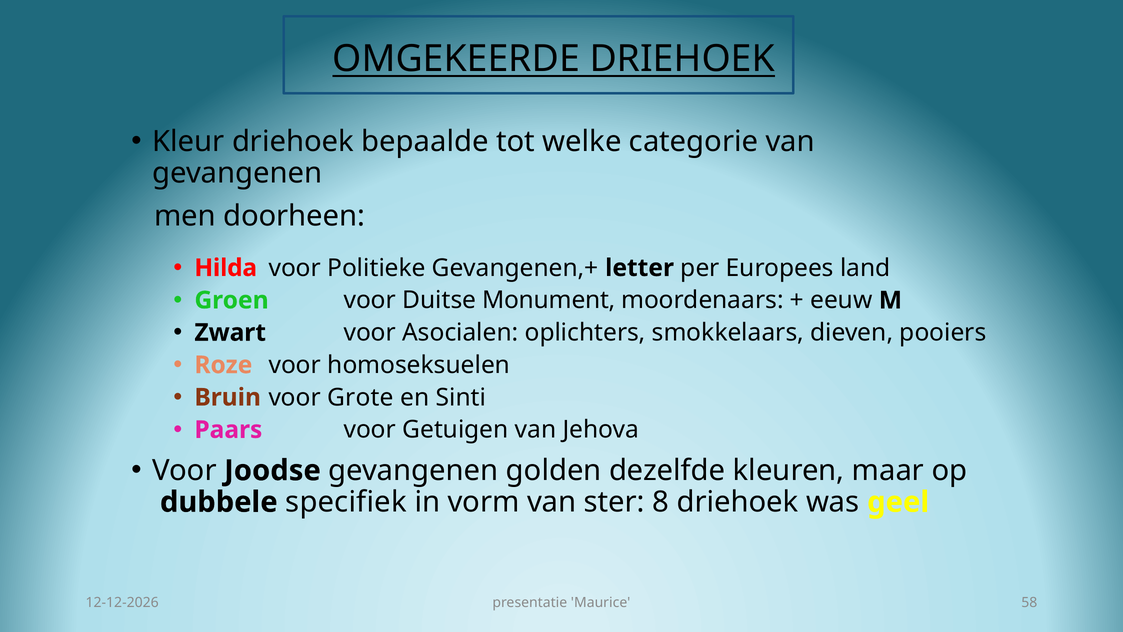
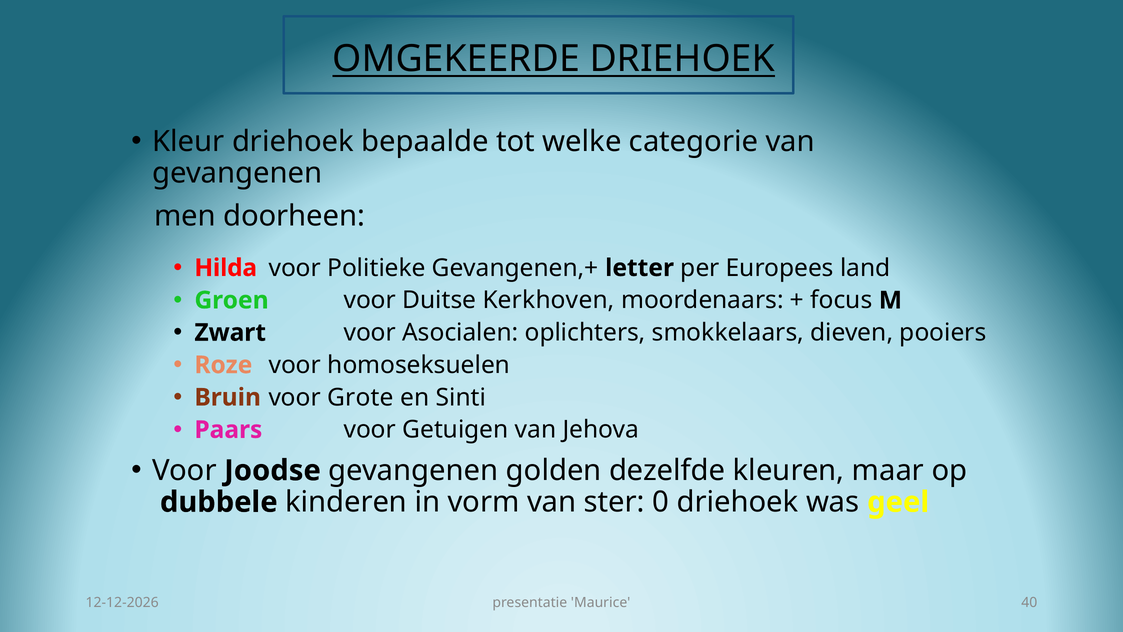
Monument: Monument -> Kerkhoven
eeuw: eeuw -> focus
specifiek: specifiek -> kinderen
8: 8 -> 0
58: 58 -> 40
